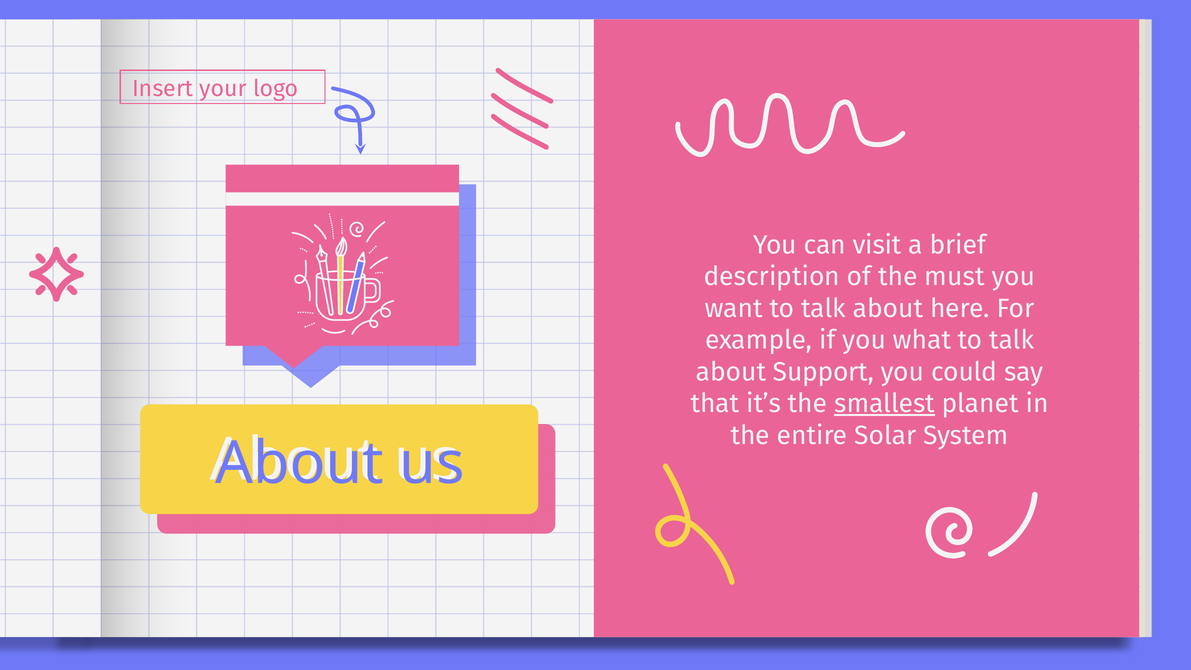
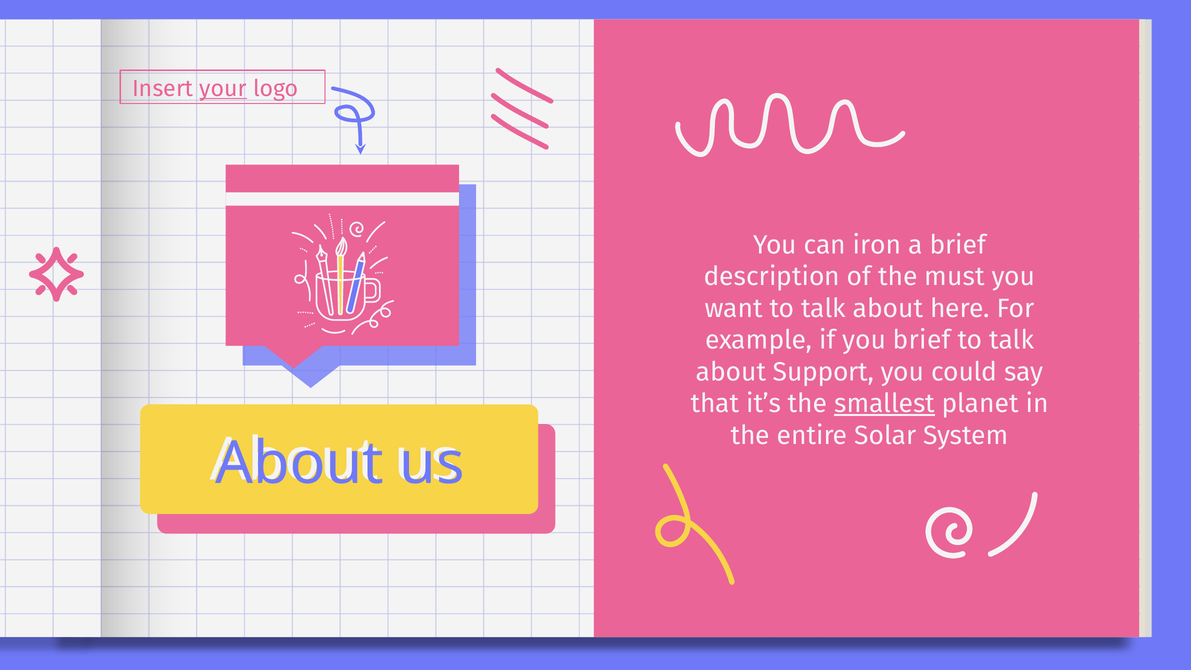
your underline: none -> present
visit: visit -> iron
you what: what -> brief
